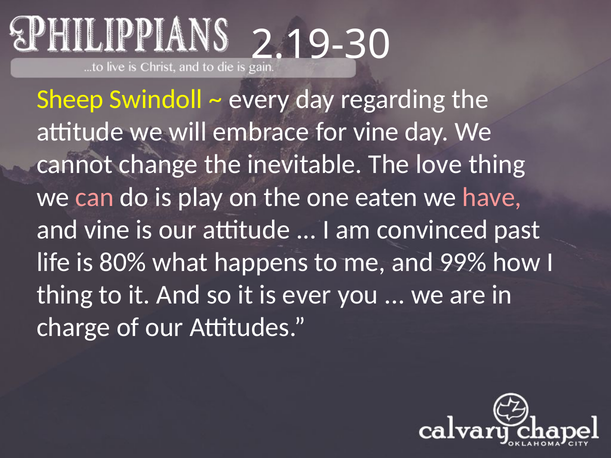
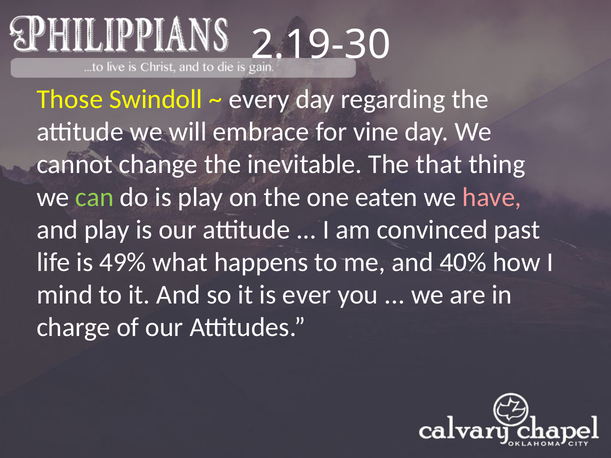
Sheep: Sheep -> Those
love: love -> that
can colour: pink -> light green
and vine: vine -> play
80%: 80% -> 49%
99%: 99% -> 40%
thing at (65, 295): thing -> mind
